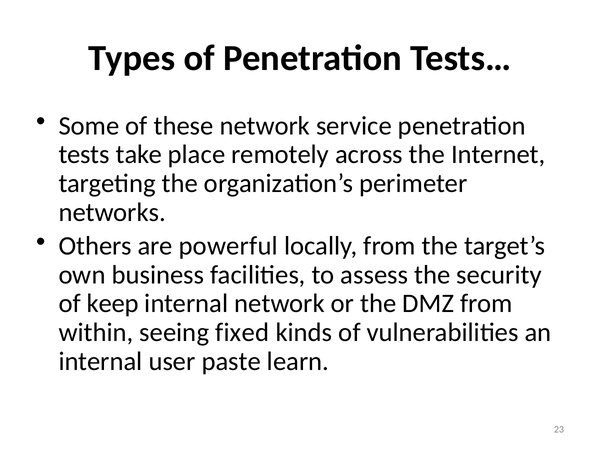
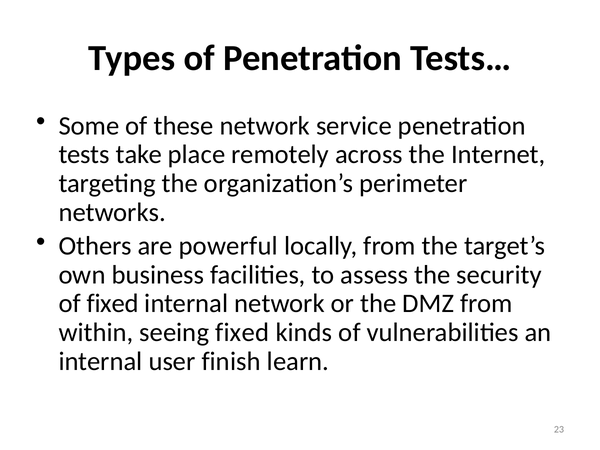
of keep: keep -> fixed
paste: paste -> finish
